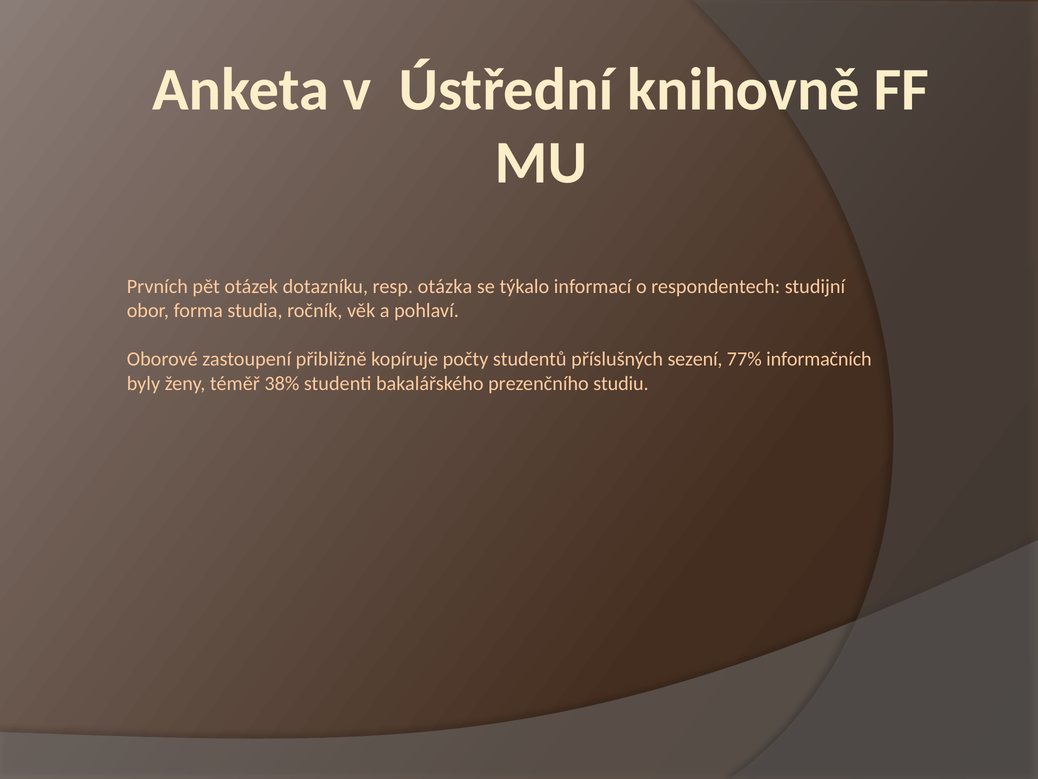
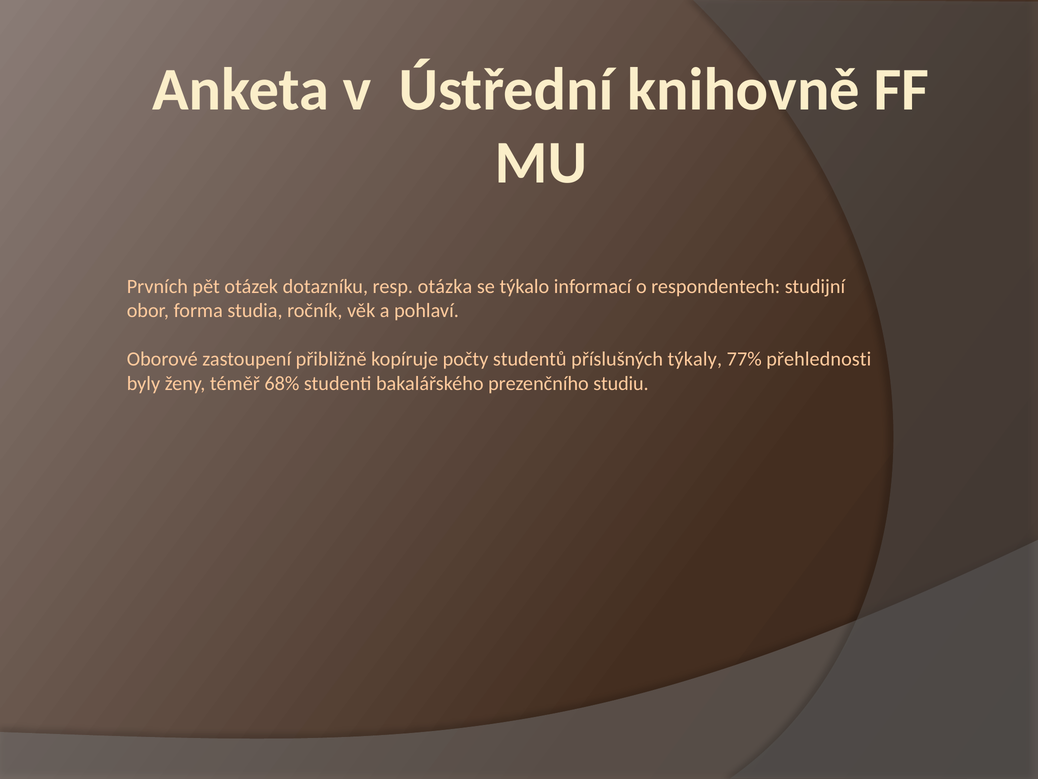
sezení: sezení -> týkaly
informačních: informačních -> přehlednosti
38%: 38% -> 68%
